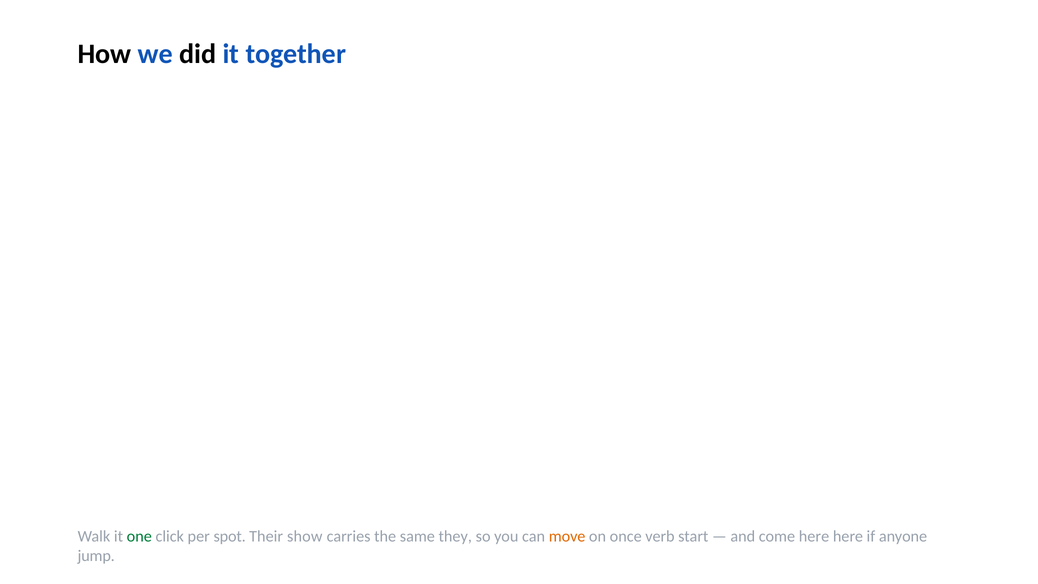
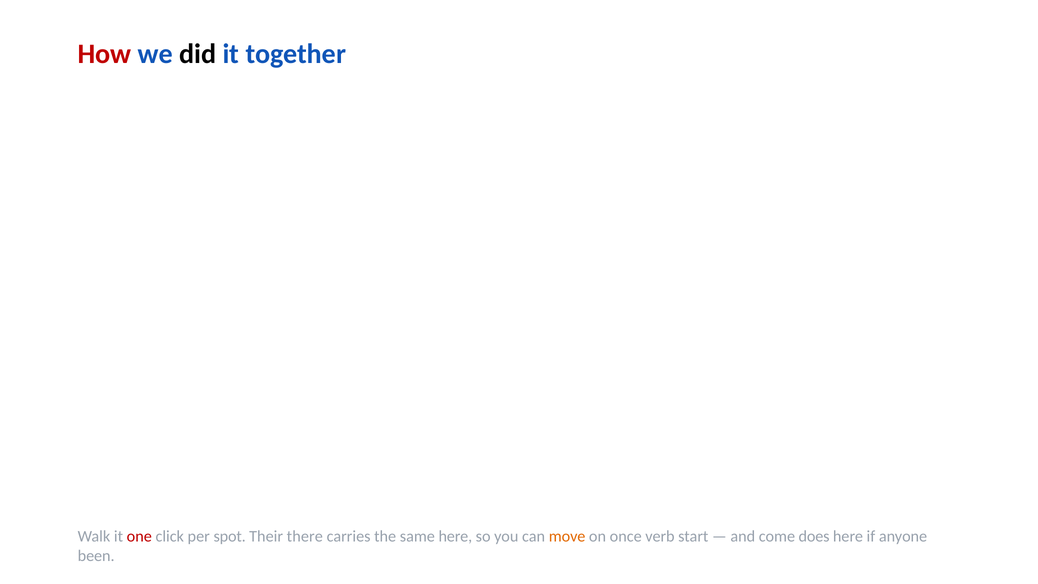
How colour: black -> red
one colour: green -> red
show: show -> there
same they: they -> here
come here: here -> does
jump: jump -> been
